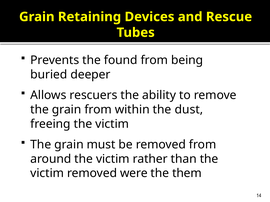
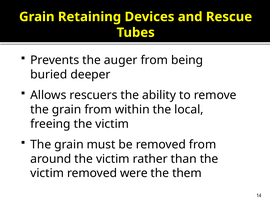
found: found -> auger
dust: dust -> local
